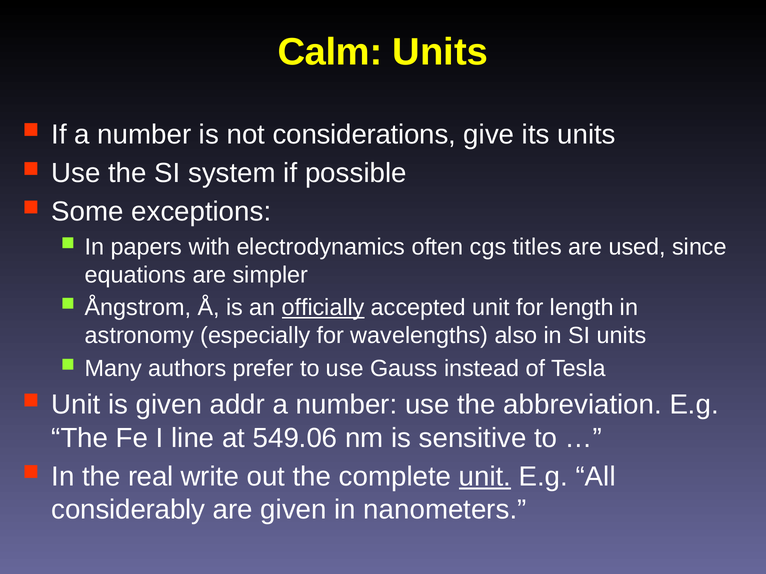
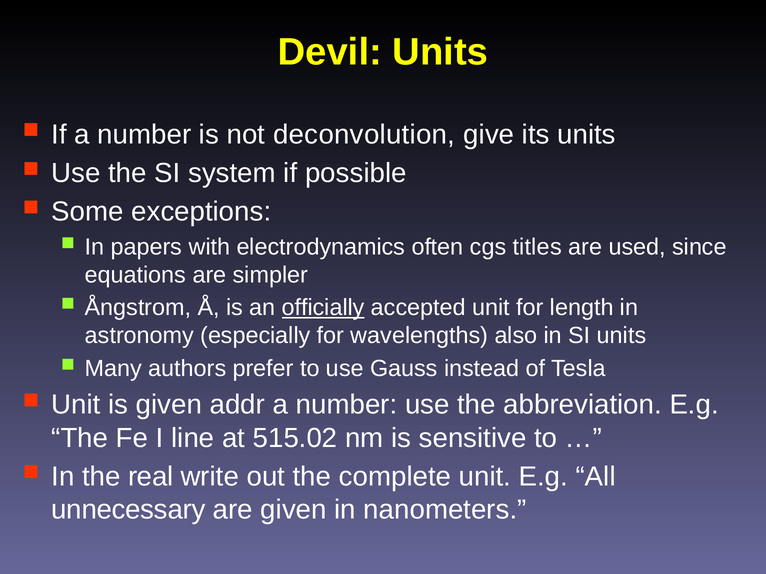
Calm: Calm -> Devil
considerations: considerations -> deconvolution
549.06: 549.06 -> 515.02
unit at (485, 477) underline: present -> none
considerably: considerably -> unnecessary
